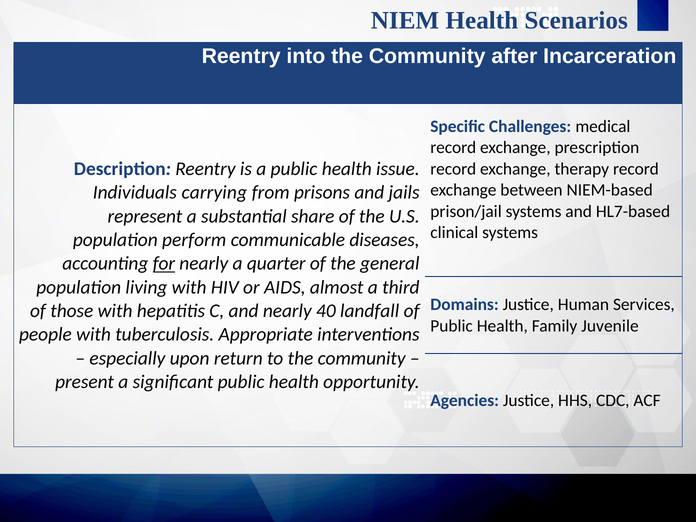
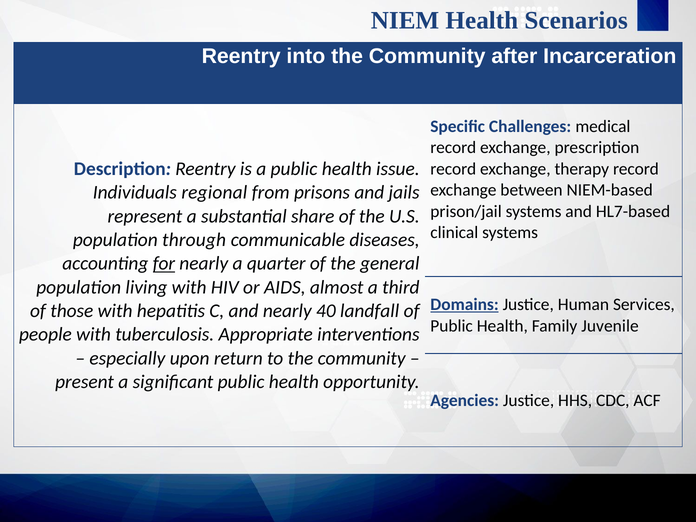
carrying: carrying -> regional
perform: perform -> through
Domains underline: none -> present
